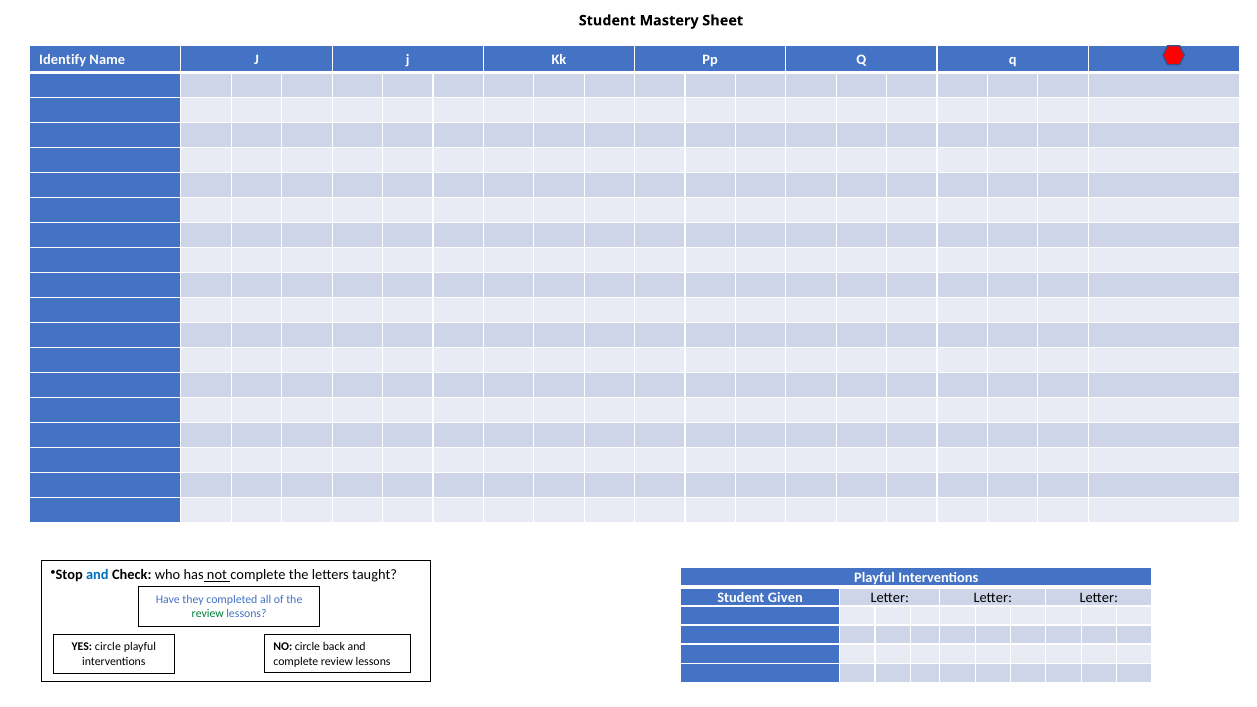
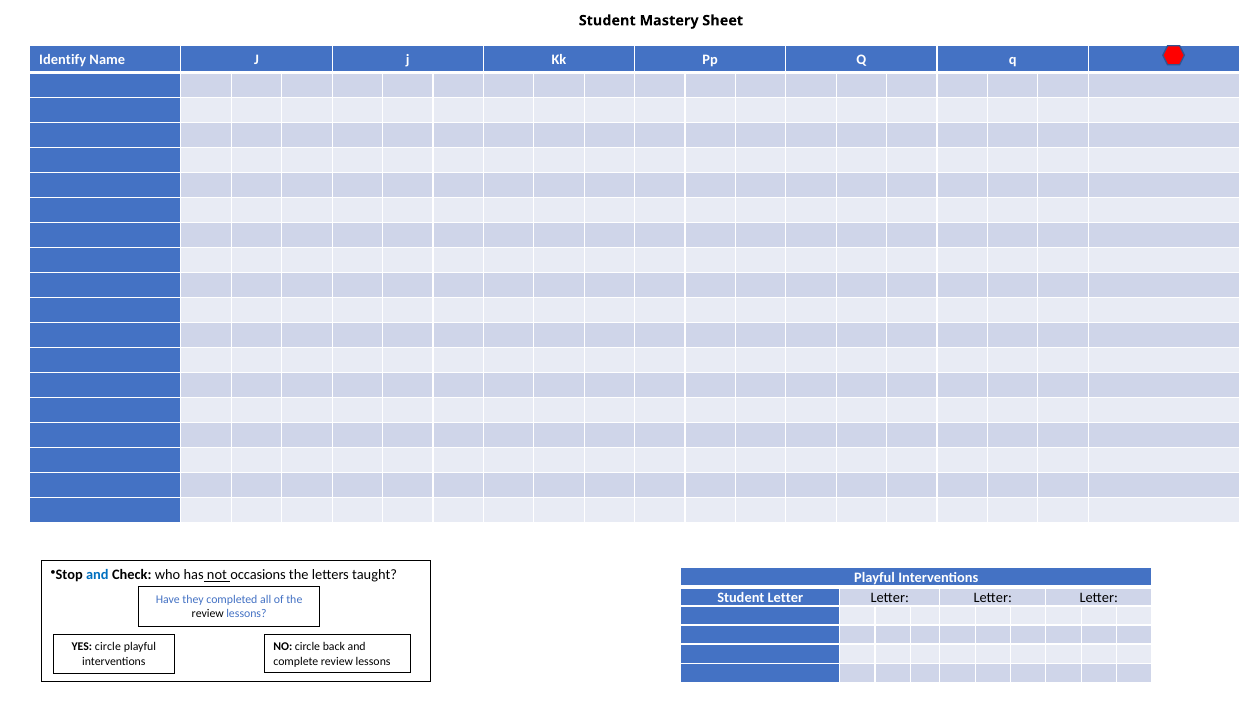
not complete: complete -> occasions
Student Given: Given -> Letter
review at (208, 613) colour: green -> black
